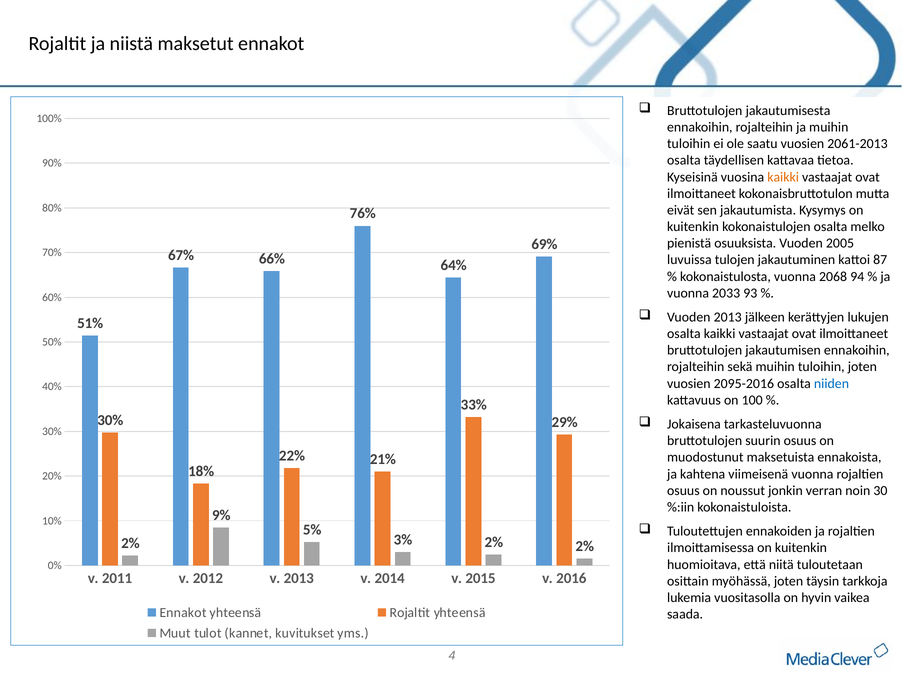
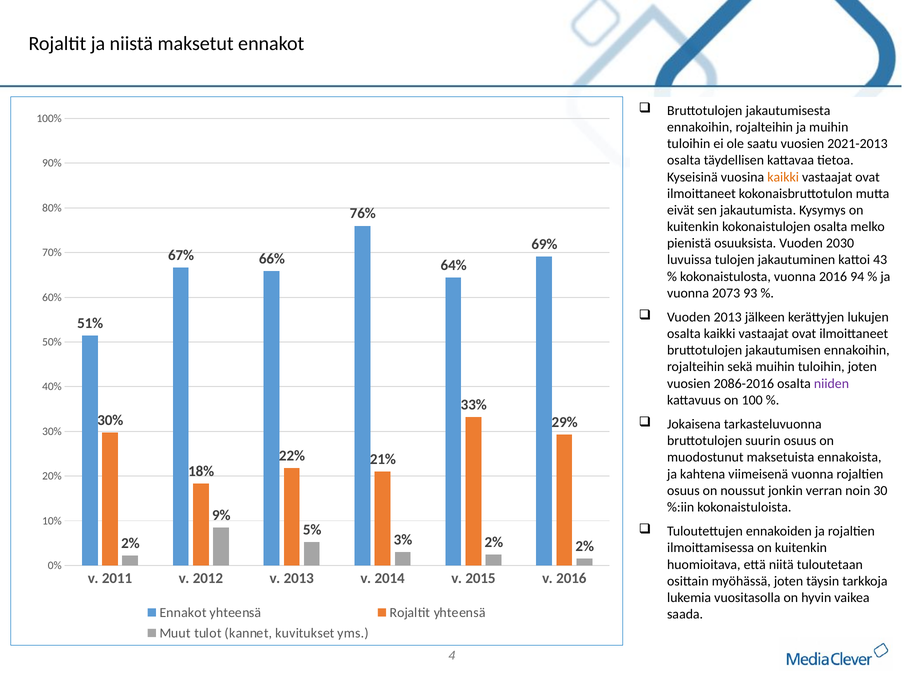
2061-2013: 2061-2013 -> 2021-2013
2005: 2005 -> 2030
87: 87 -> 43
vuonna 2068: 2068 -> 2016
2033: 2033 -> 2073
2095-2016: 2095-2016 -> 2086-2016
niiden colour: blue -> purple
